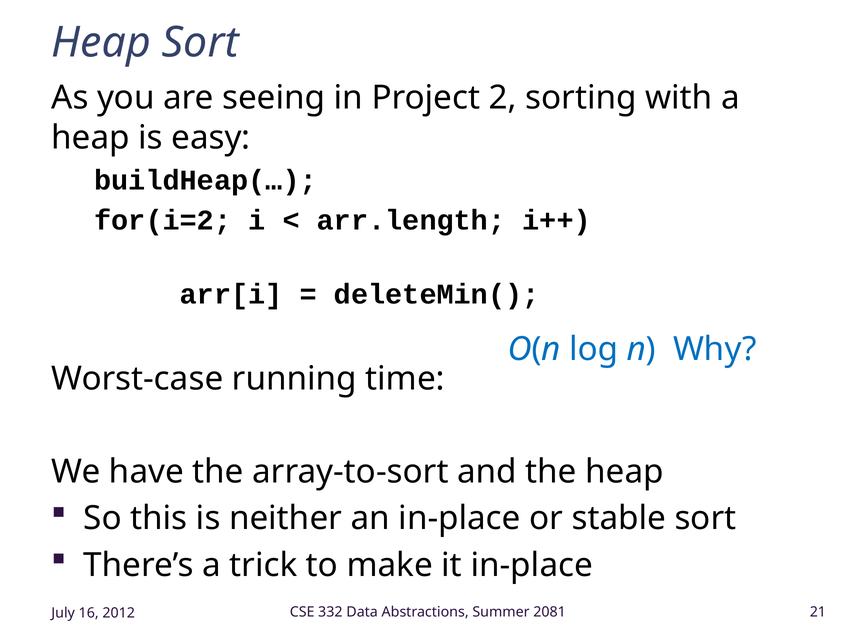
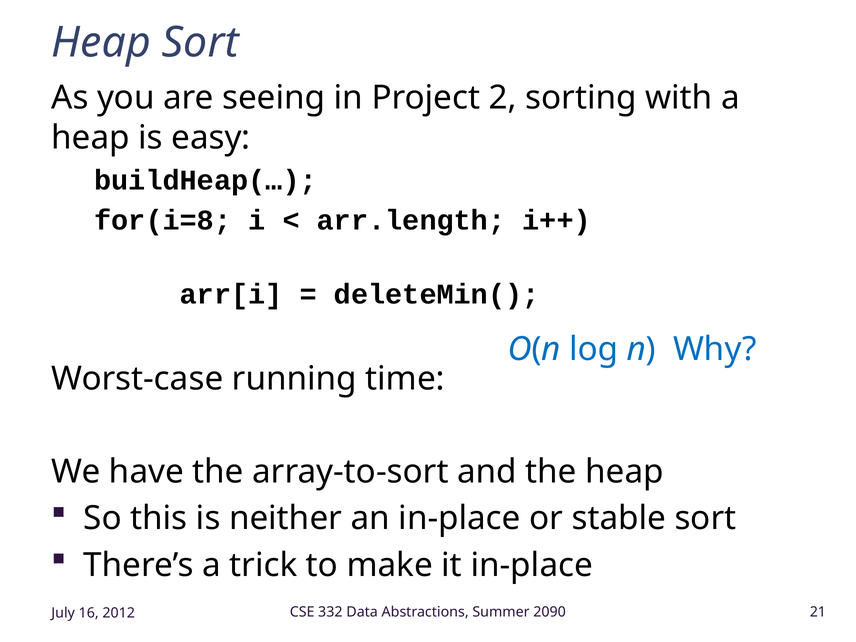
for(i=2: for(i=2 -> for(i=8
2081: 2081 -> 2090
